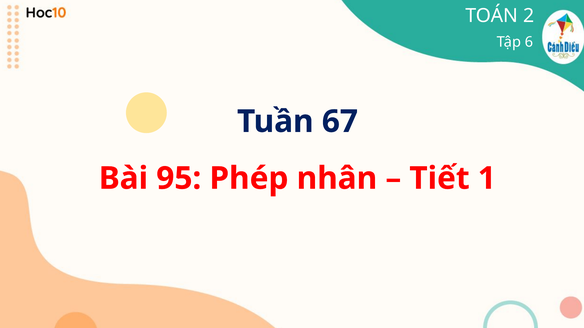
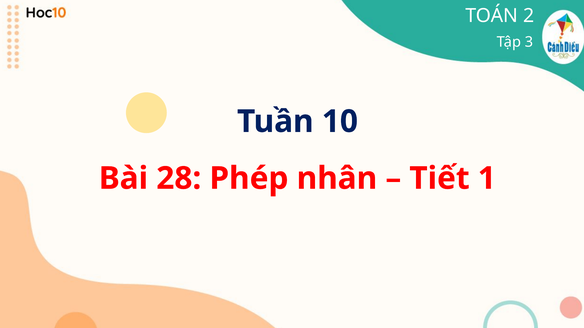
6: 6 -> 3
67: 67 -> 10
95: 95 -> 28
